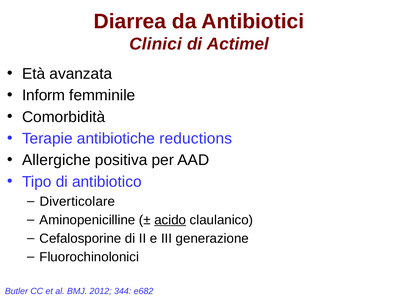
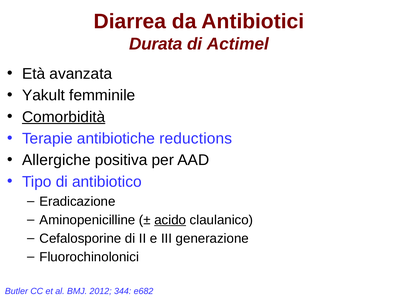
Clinici: Clinici -> Durata
Inform: Inform -> Yakult
Comorbidità underline: none -> present
Diverticolare: Diverticolare -> Eradicazione
